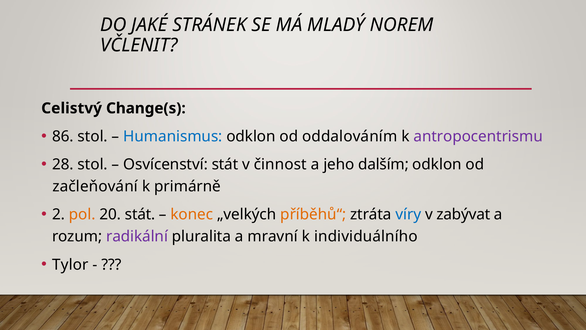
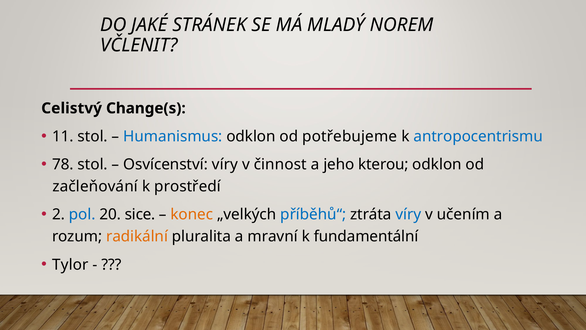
86: 86 -> 11
oddalováním: oddalováním -> potřebujeme
antropocentrismu colour: purple -> blue
28: 28 -> 78
Osvícenství stát: stát -> víry
dalším: dalším -> kterou
primárně: primárně -> prostředí
pol colour: orange -> blue
20 stát: stát -> sice
příběhů“ colour: orange -> blue
zabývat: zabývat -> učením
radikální colour: purple -> orange
individuálního: individuálního -> fundamentální
